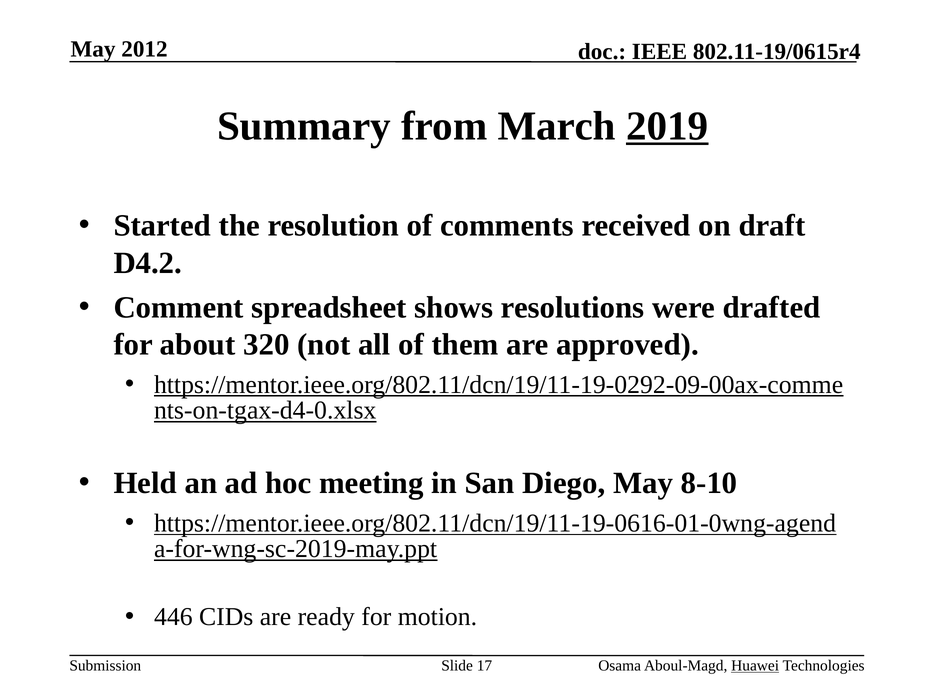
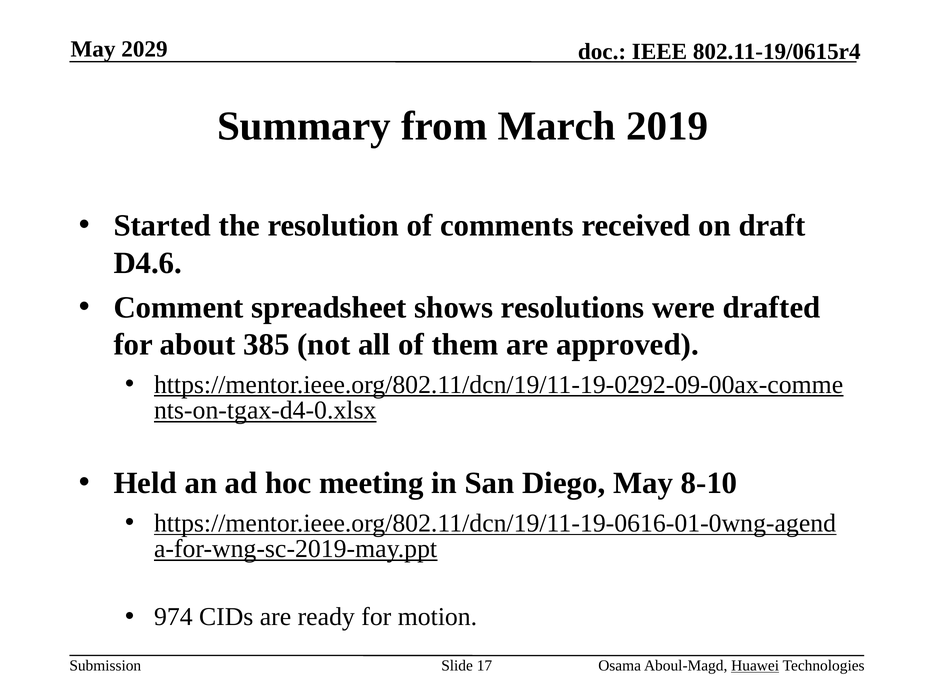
2012: 2012 -> 2029
2019 underline: present -> none
D4.2: D4.2 -> D4.6
320: 320 -> 385
446: 446 -> 974
